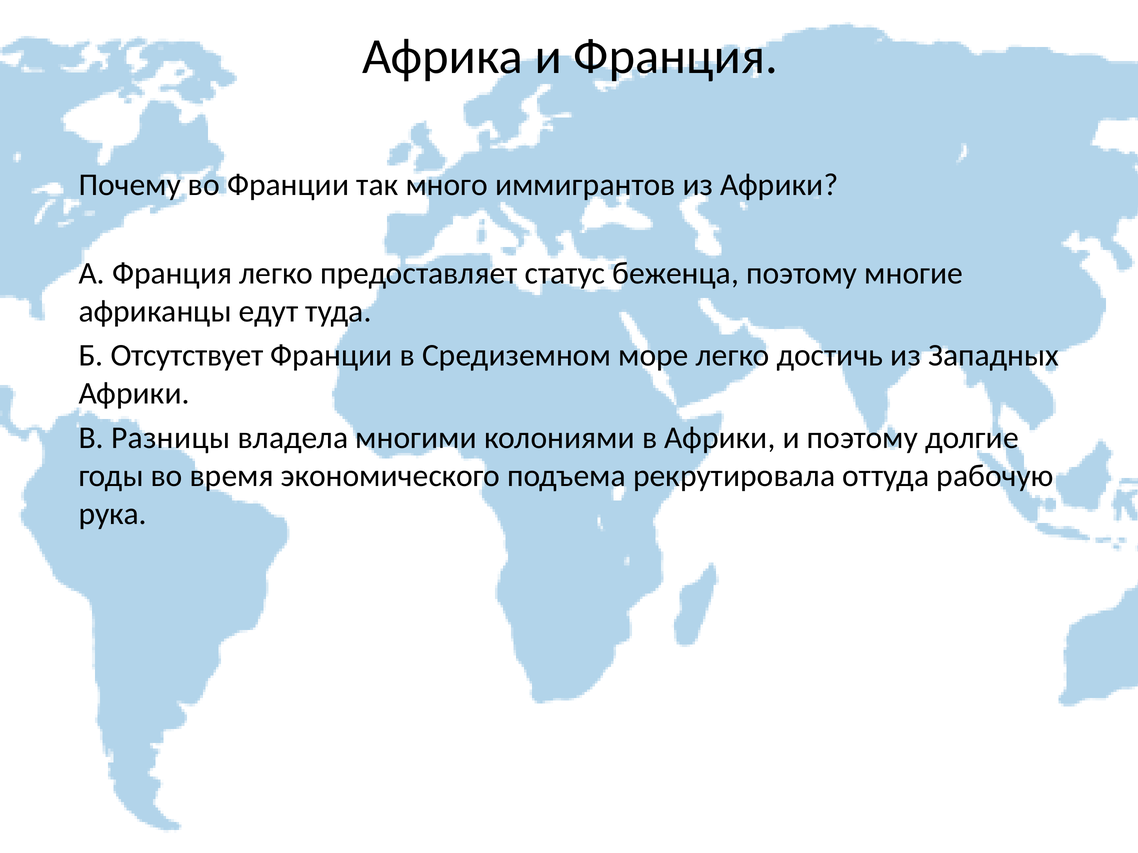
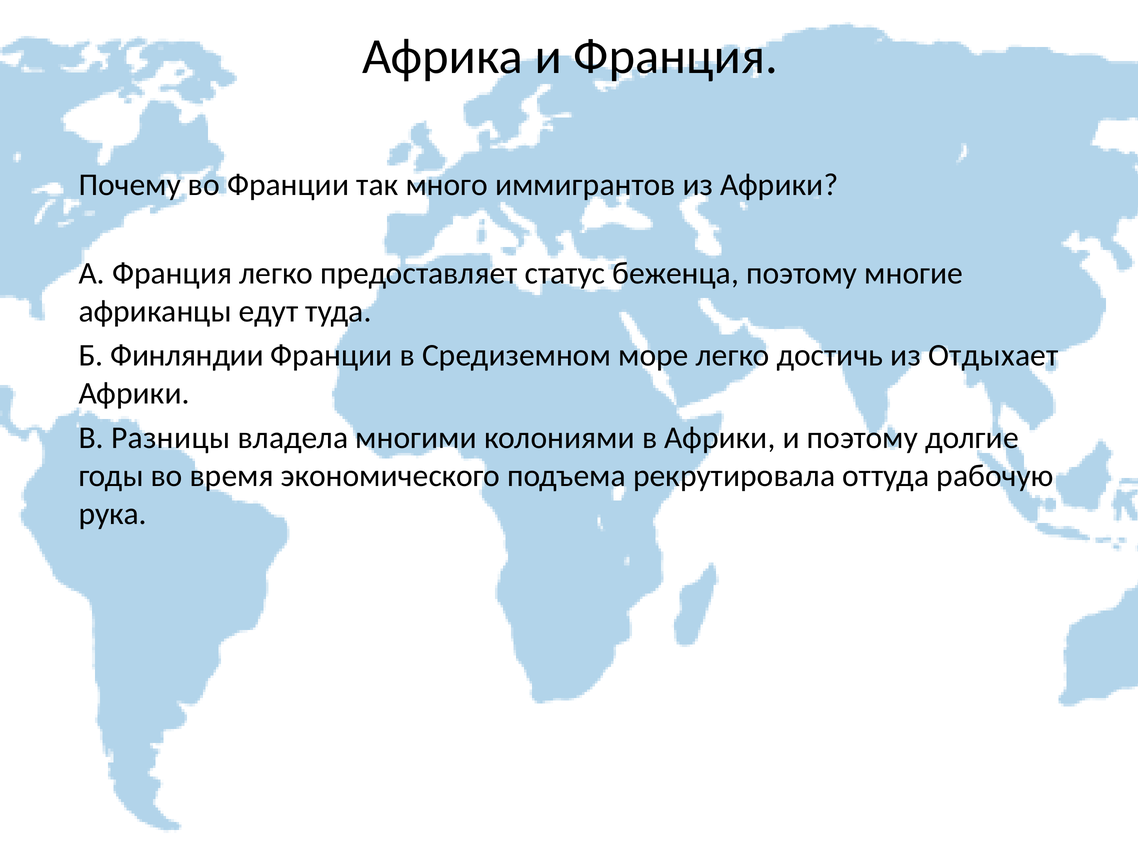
Отсутствует: Отсутствует -> Финляндии
Западных: Западных -> Отдыхает
